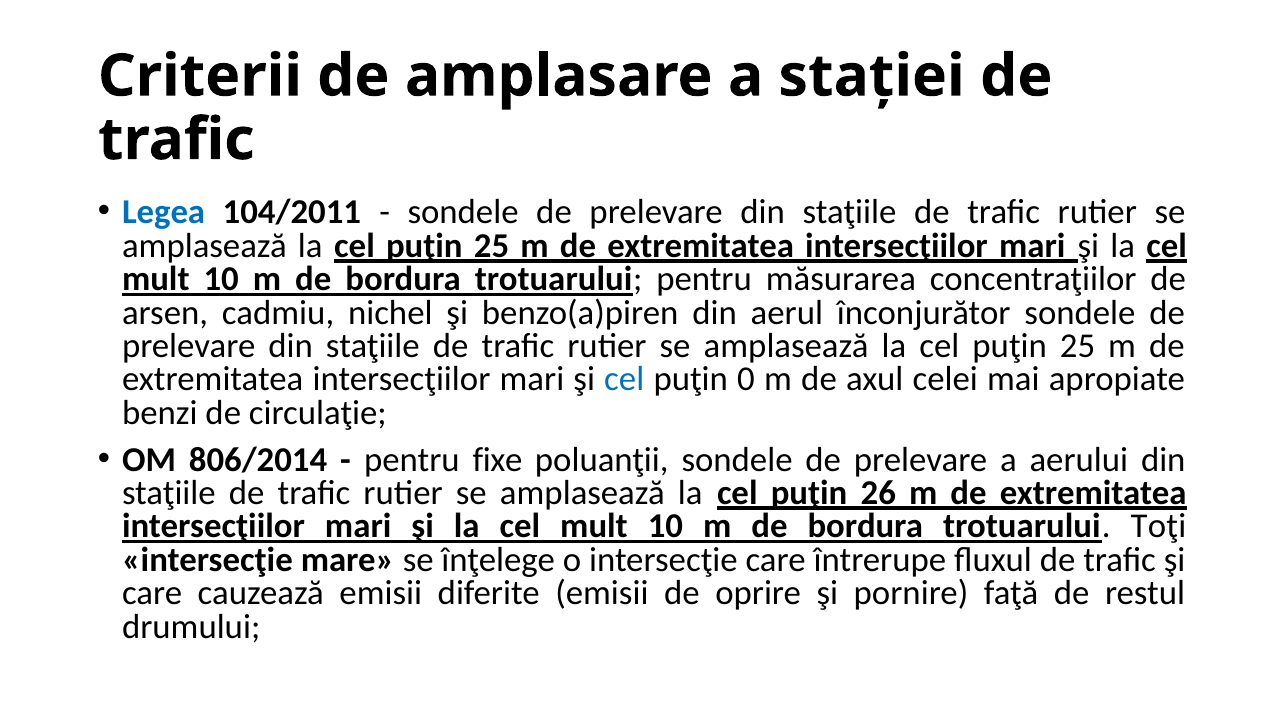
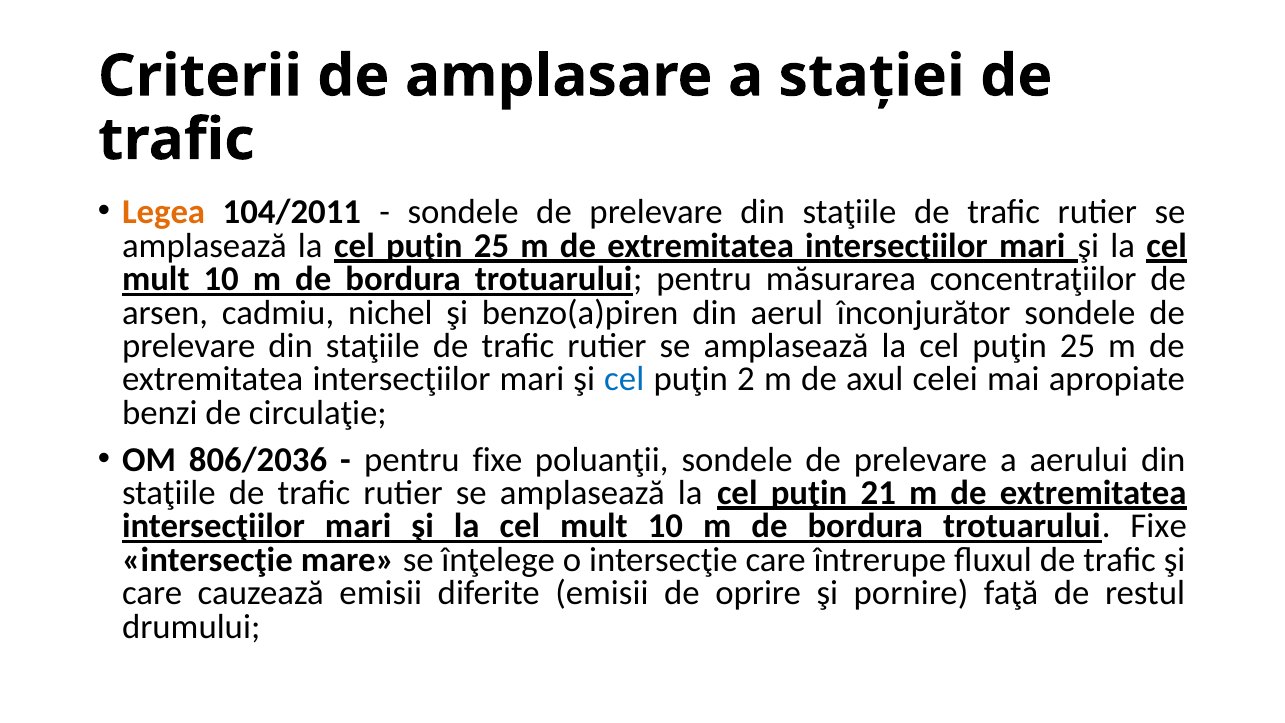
Legea colour: blue -> orange
0: 0 -> 2
806/2014: 806/2014 -> 806/2036
26: 26 -> 21
trotuarului Toţi: Toţi -> Fixe
